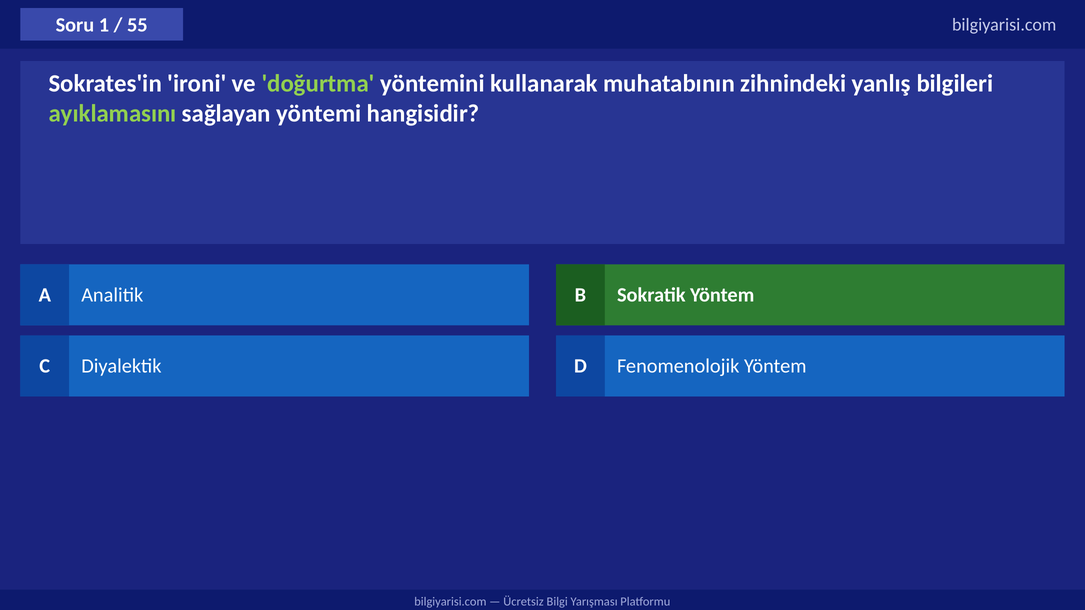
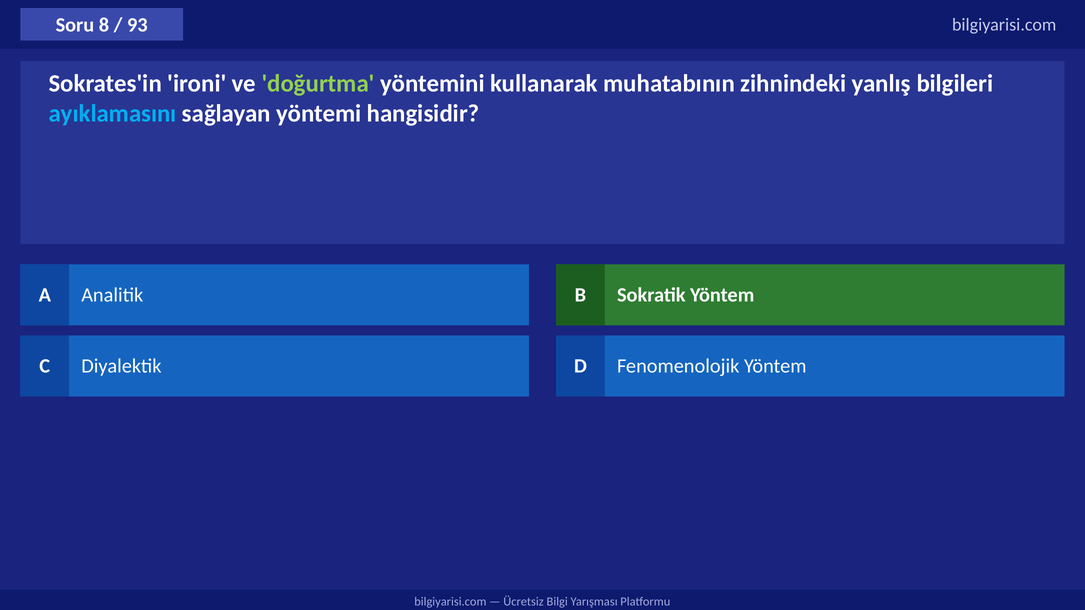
1: 1 -> 8
55: 55 -> 93
ayıklamasını colour: light green -> light blue
